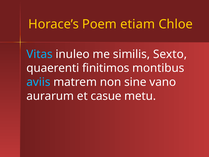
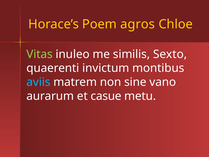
etiam: etiam -> agros
Vitas colour: light blue -> light green
finitimos: finitimos -> invictum
